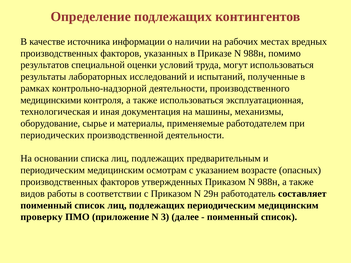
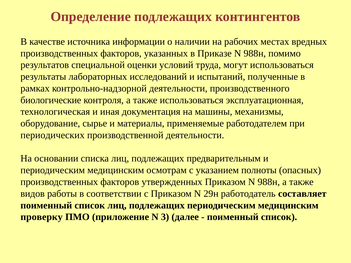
медицинскими: медицинскими -> биологические
возрасте: возрасте -> полноты
